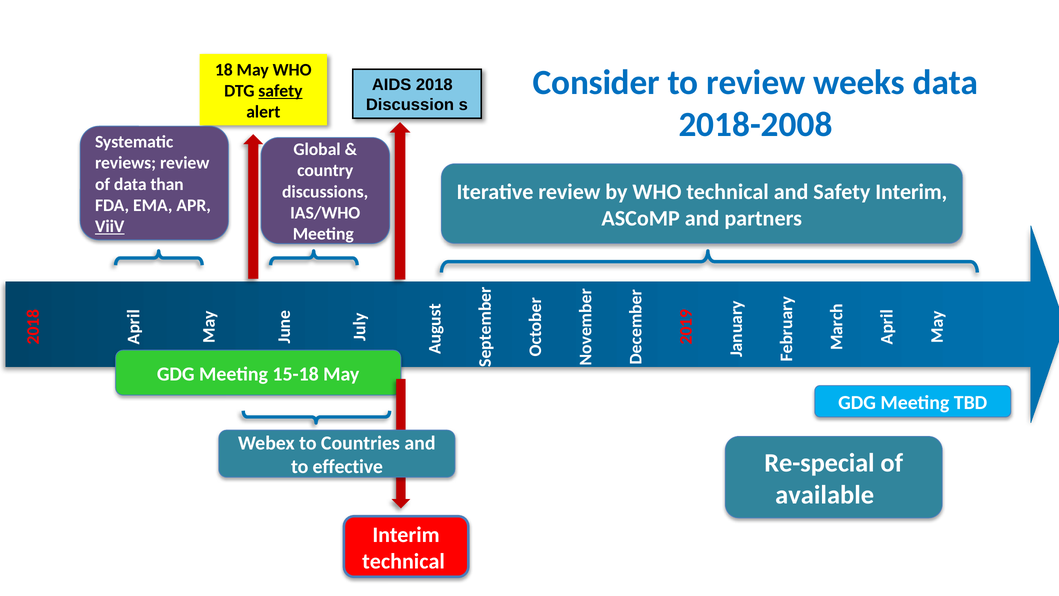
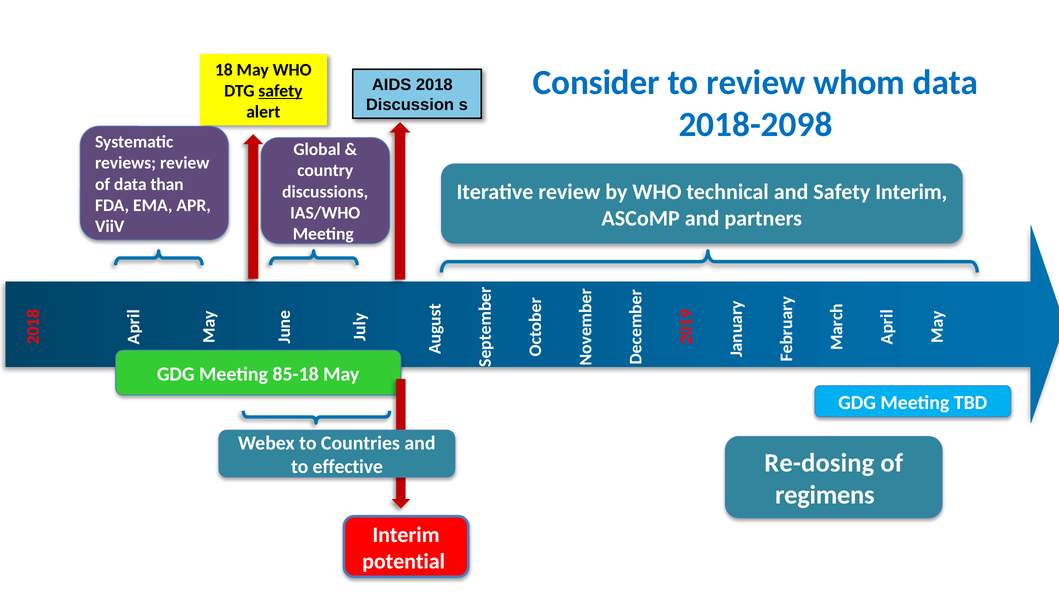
weeks: weeks -> whom
2018-2008: 2018-2008 -> 2018-2098
ViiV underline: present -> none
15-18: 15-18 -> 85-18
Re-special: Re-special -> Re-dosing
available: available -> regimens
technical at (403, 561): technical -> potential
